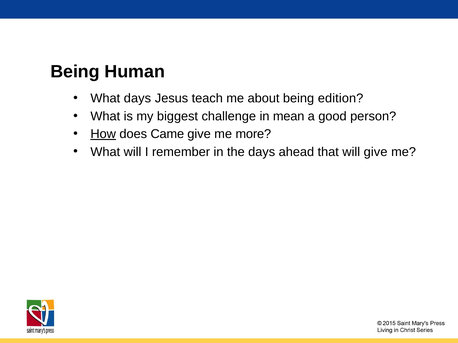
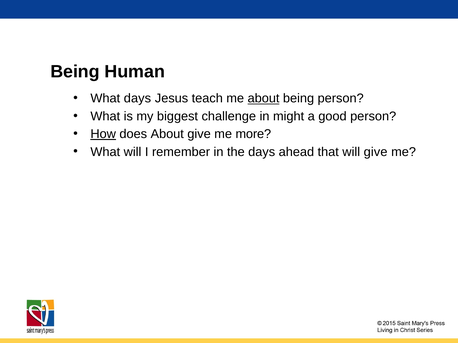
about at (264, 99) underline: none -> present
being edition: edition -> person
mean: mean -> might
does Came: Came -> About
